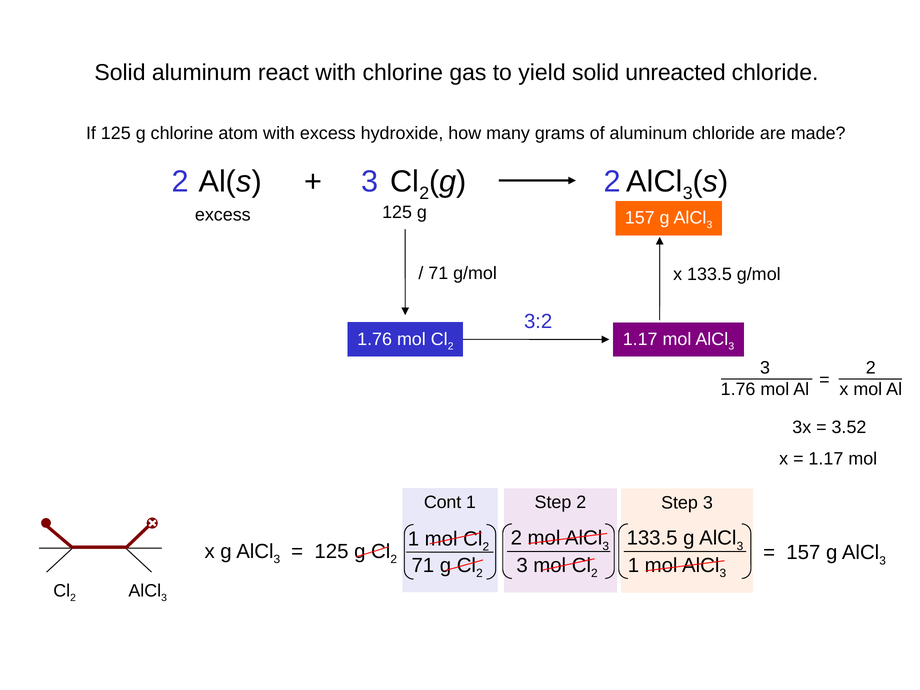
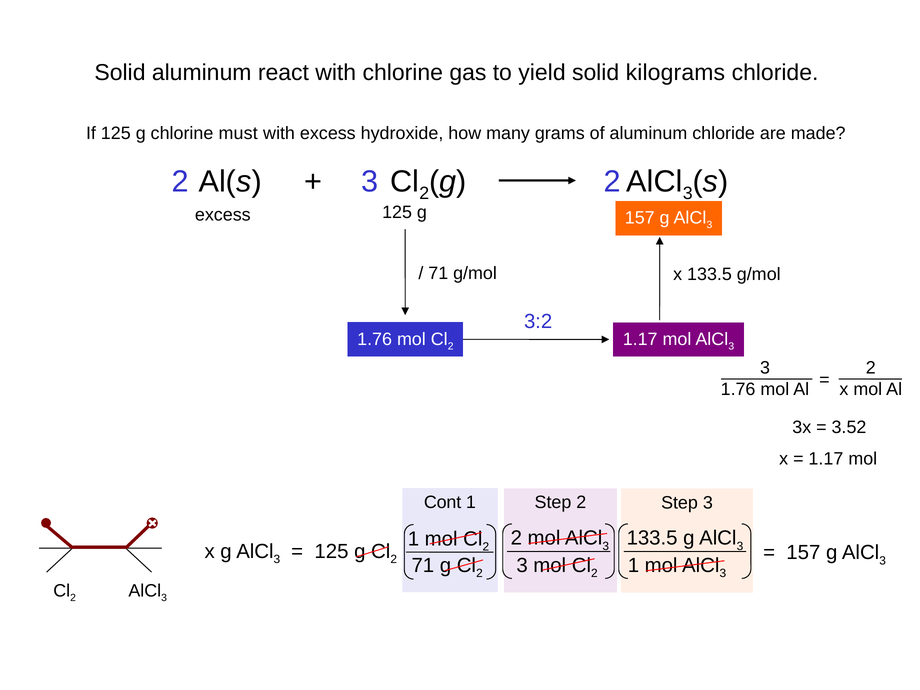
unreacted: unreacted -> kilograms
atom: atom -> must
